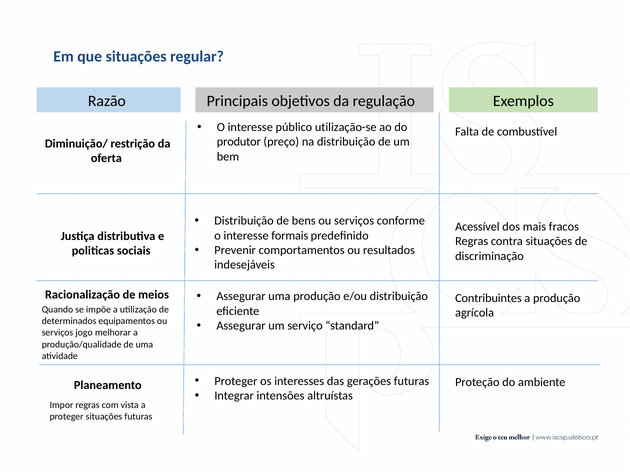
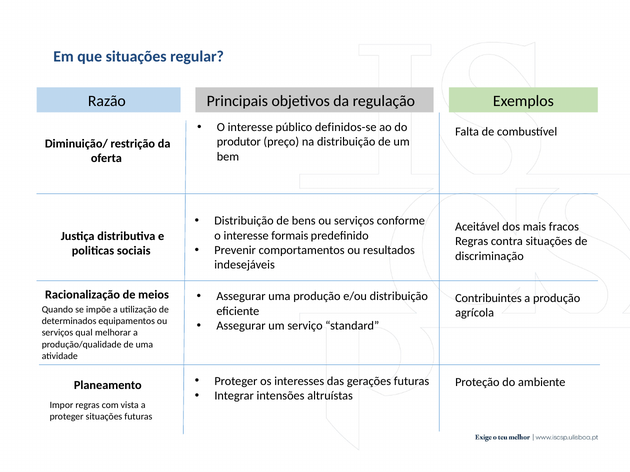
utilização-se: utilização-se -> definidos-se
Acessível: Acessível -> Aceitável
jogo: jogo -> qual
